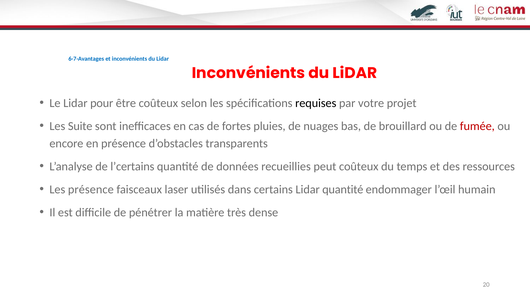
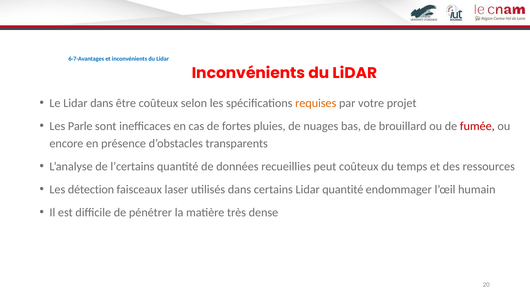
Lidar pour: pour -> dans
requises colour: black -> orange
Suite: Suite -> Parle
Les présence: présence -> détection
